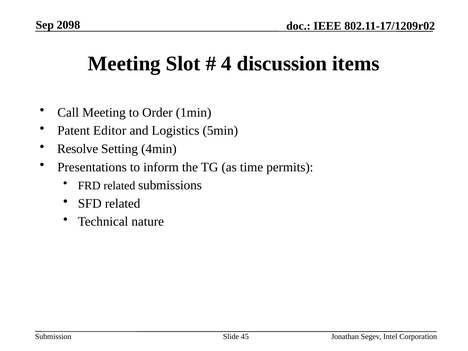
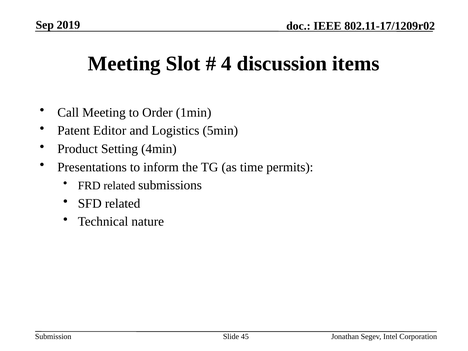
2098: 2098 -> 2019
Resolve: Resolve -> Product
